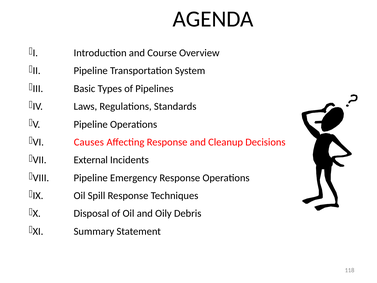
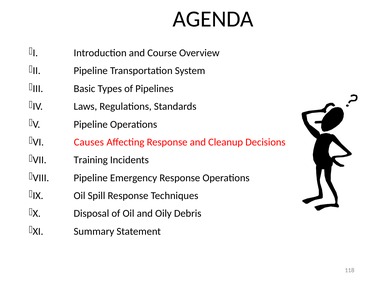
External: External -> Training
